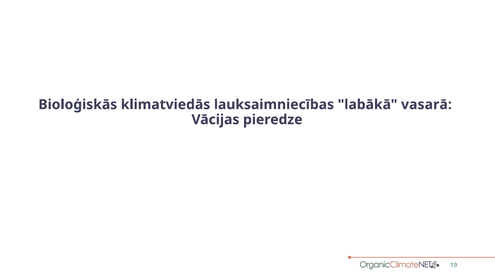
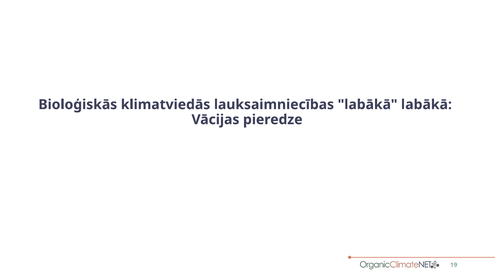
labākā vasarā: vasarā -> labākā
